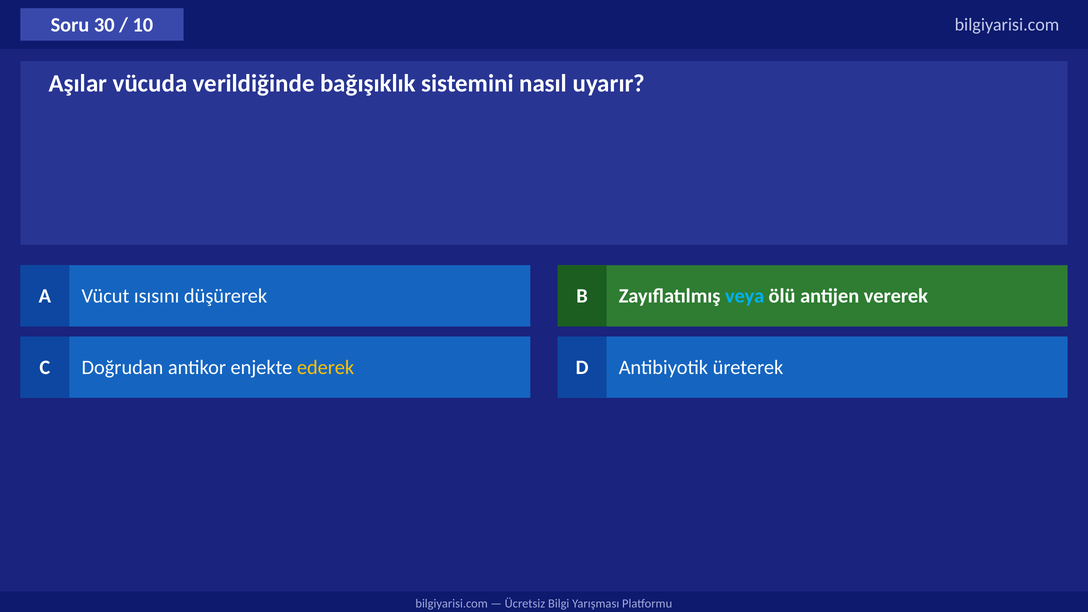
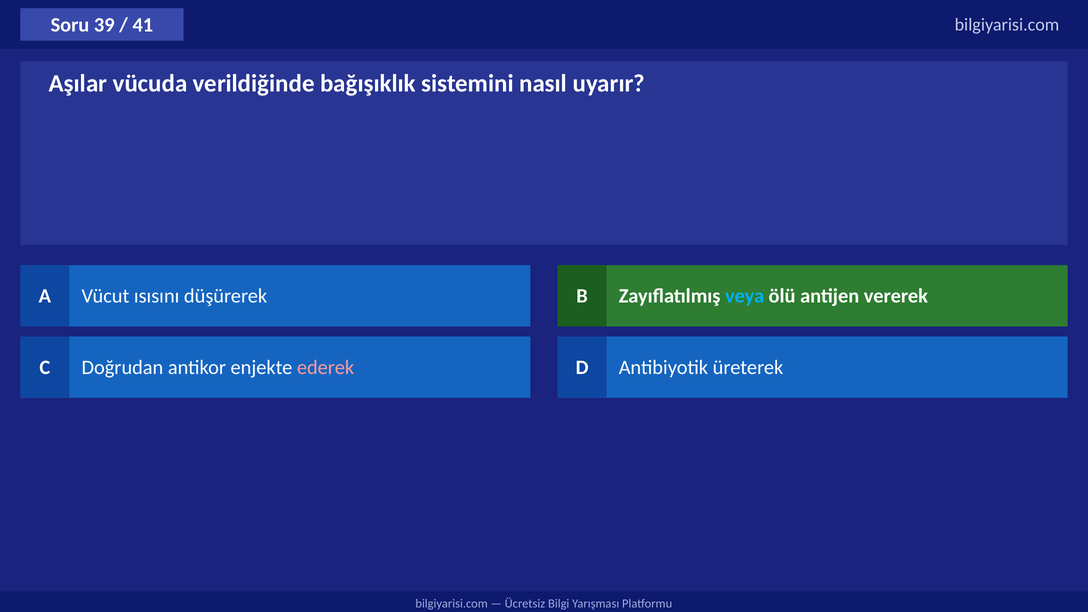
30: 30 -> 39
10: 10 -> 41
ederek colour: yellow -> pink
